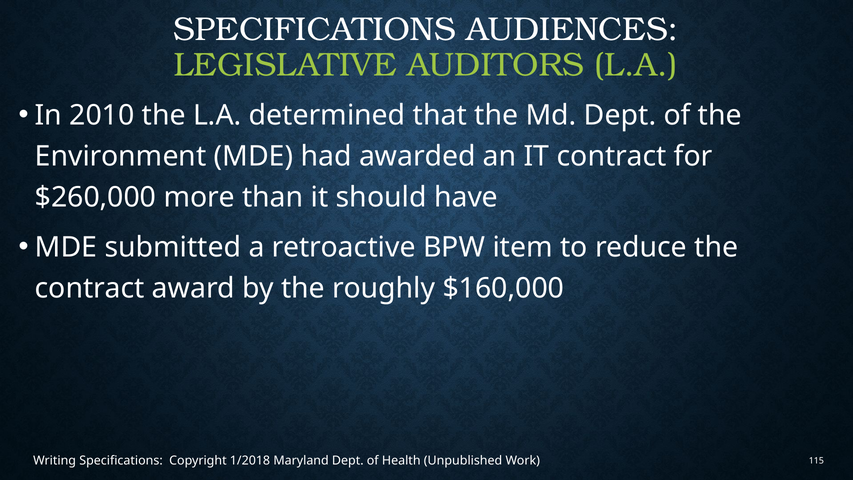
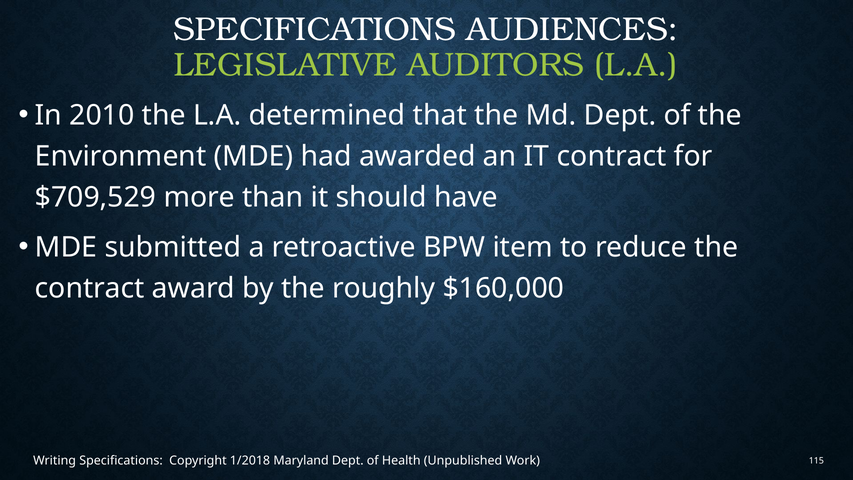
$260,000: $260,000 -> $709,529
